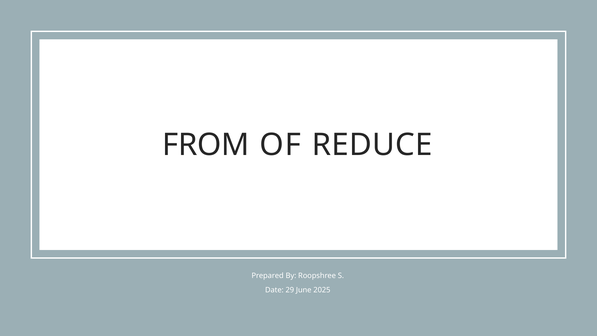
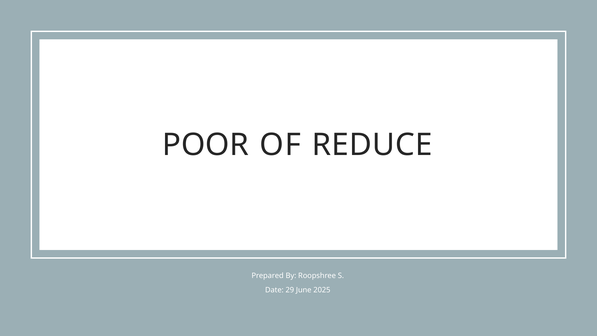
FROM: FROM -> POOR
